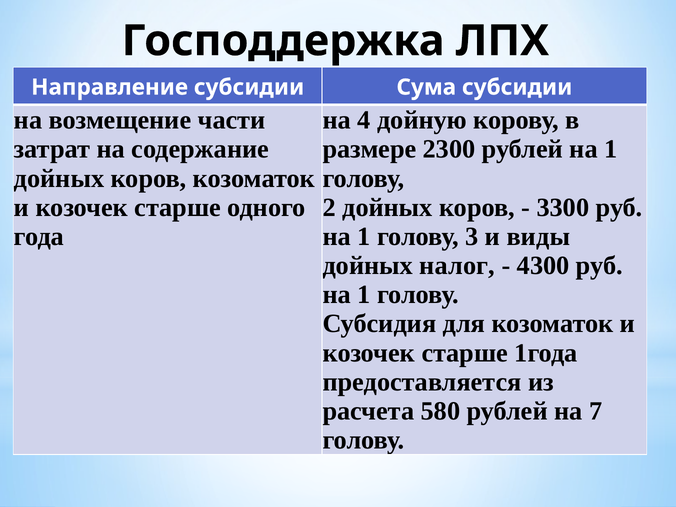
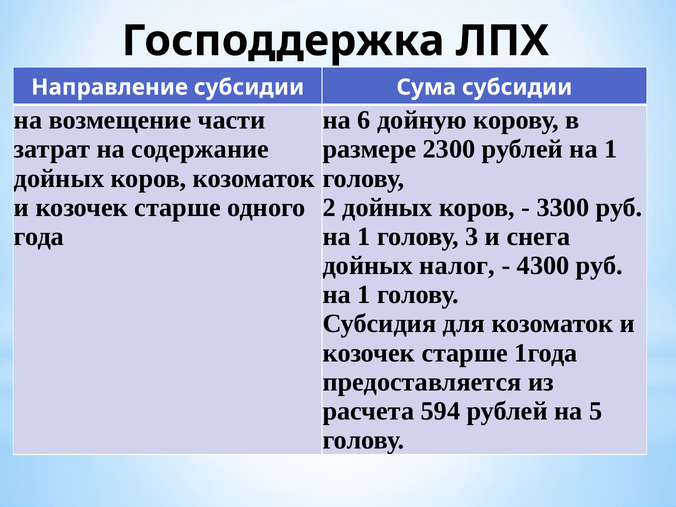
4: 4 -> 6
виды: виды -> снега
580: 580 -> 594
7: 7 -> 5
